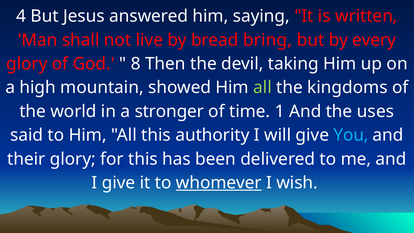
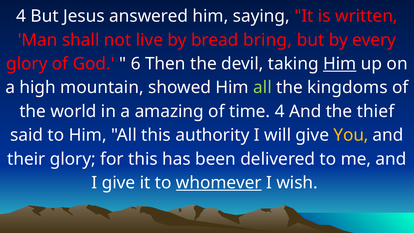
8: 8 -> 6
Him at (340, 64) underline: none -> present
stronger: stronger -> amazing
time 1: 1 -> 4
uses: uses -> thief
You colour: light blue -> yellow
